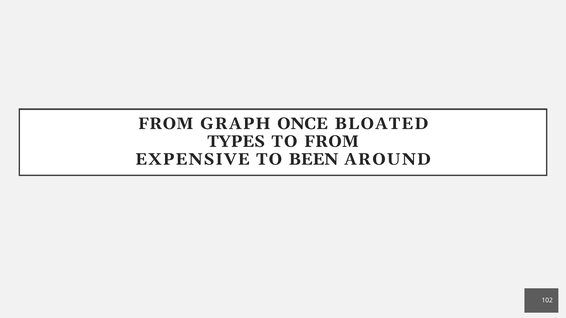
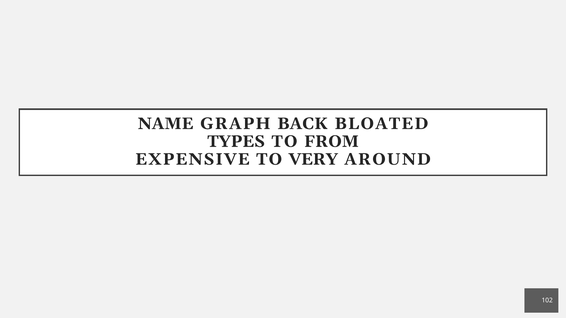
FROM at (166, 124): FROM -> NAME
ONCE: ONCE -> BACK
BEEN: BEEN -> VERY
